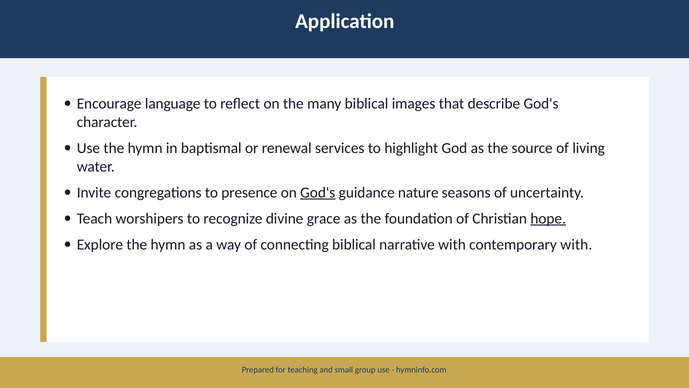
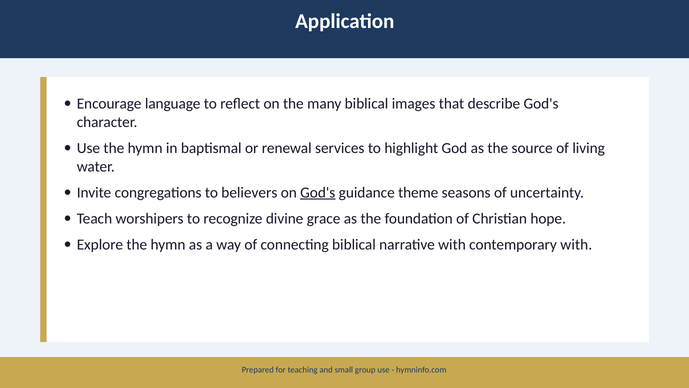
presence: presence -> believers
nature: nature -> theme
hope underline: present -> none
